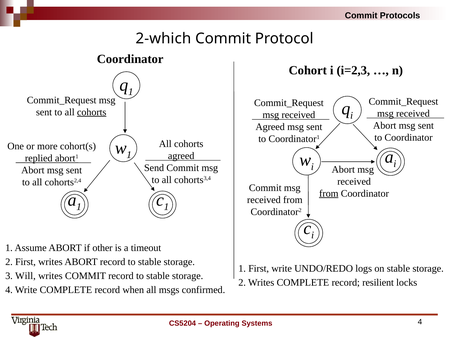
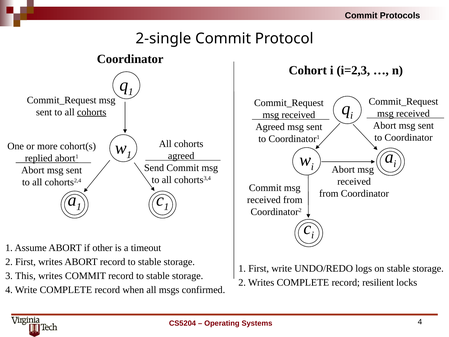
2-which: 2-which -> 2-single
from at (329, 193) underline: present -> none
Will: Will -> This
